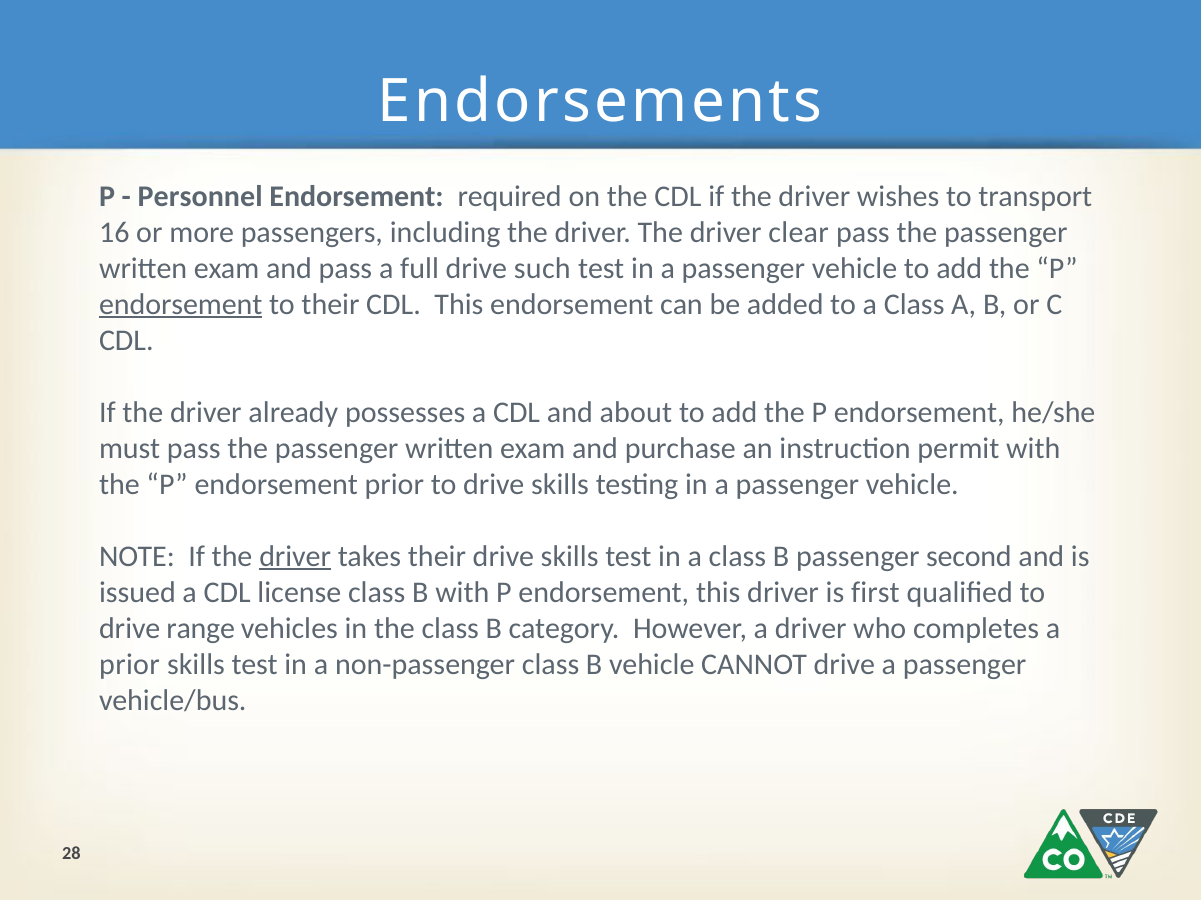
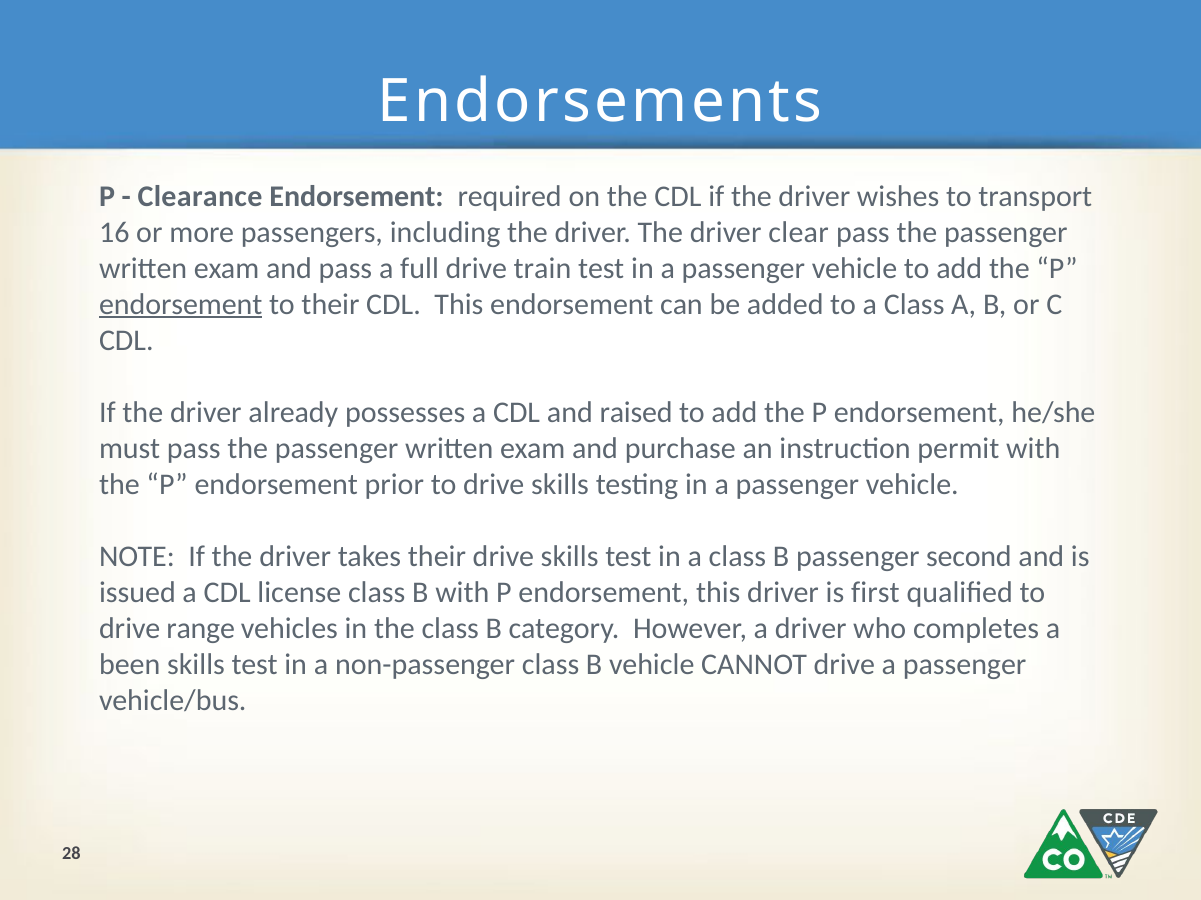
Personnel: Personnel -> Clearance
such: such -> train
about: about -> raised
driver at (295, 557) underline: present -> none
prior at (130, 665): prior -> been
